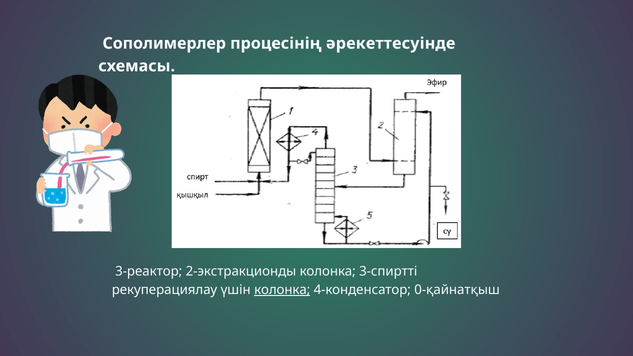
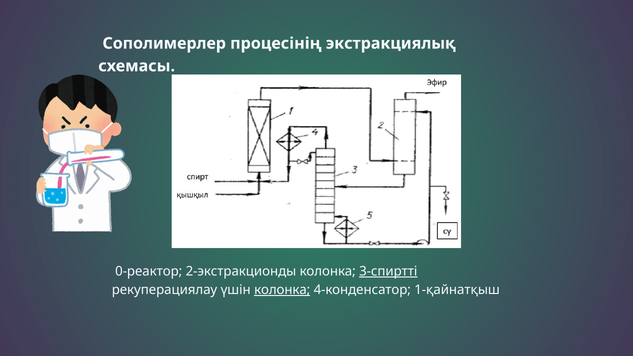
әрекеттесуінде: әрекеттесуінде -> экстракциялық
3-реактор: 3-реактор -> 0-реактор
3-спиртті underline: none -> present
0-қайнатқыш: 0-қайнатқыш -> 1-қайнатқыш
